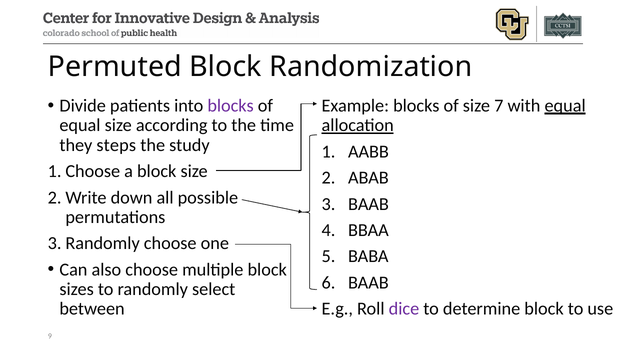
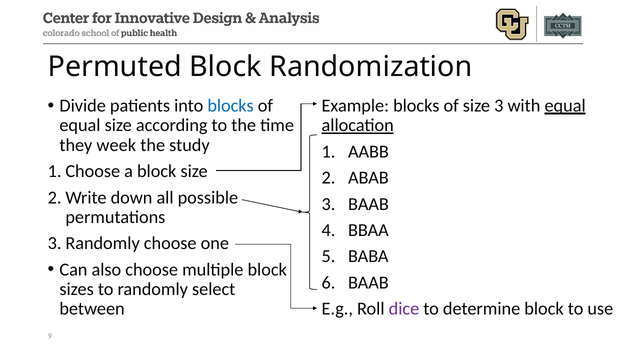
blocks at (231, 106) colour: purple -> blue
size 7: 7 -> 3
steps: steps -> week
